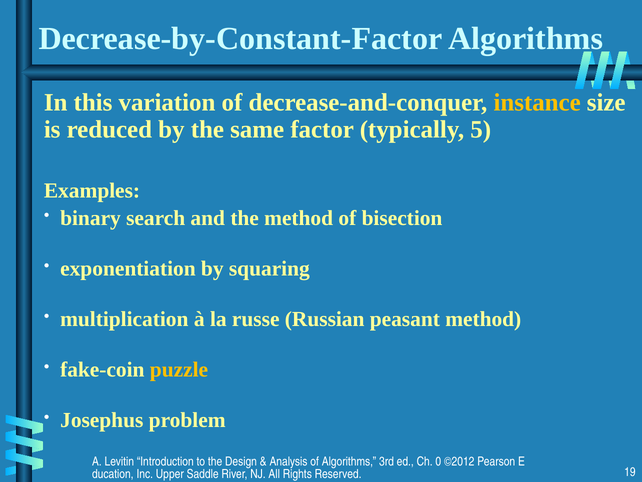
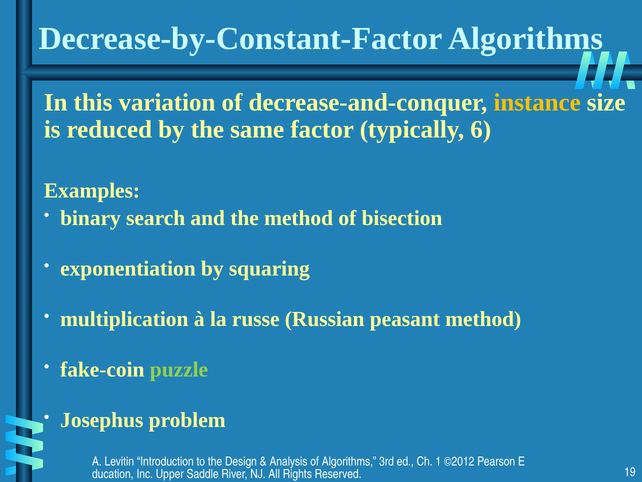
5: 5 -> 6
puzzle colour: yellow -> light green
0: 0 -> 1
